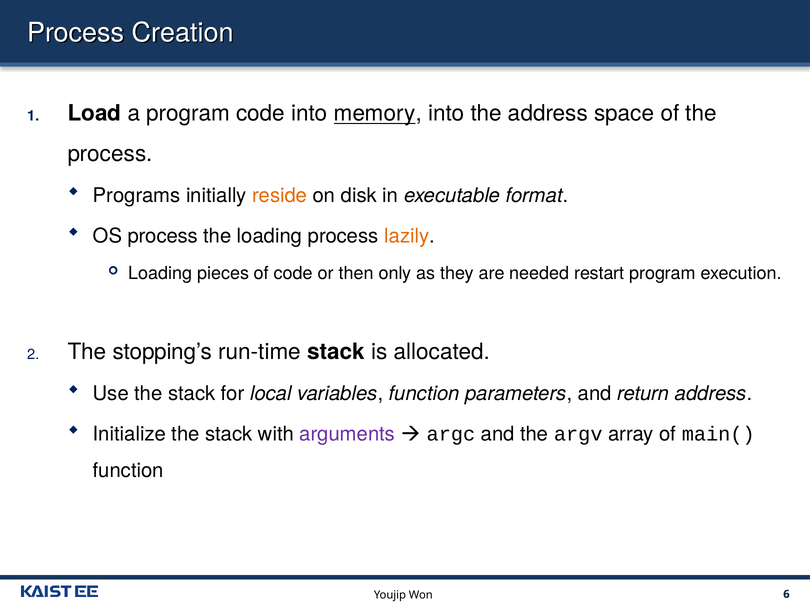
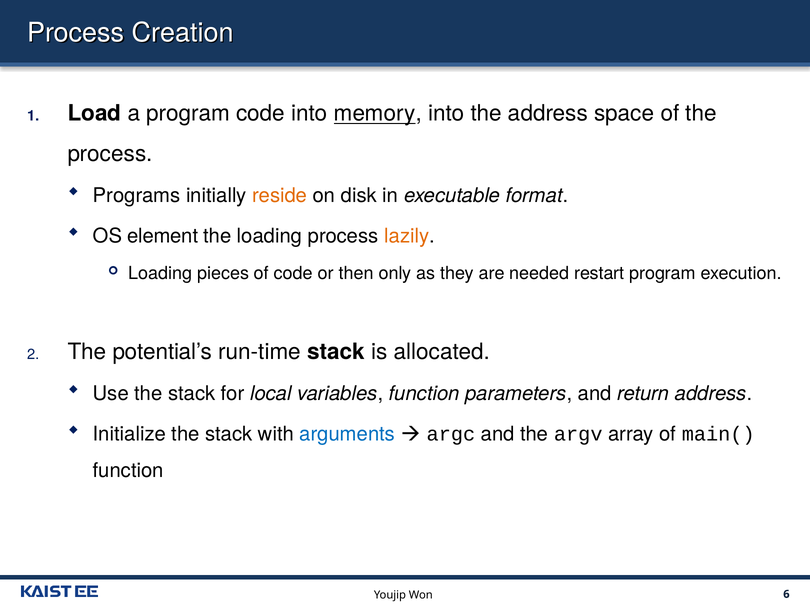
OS process: process -> element
stopping’s: stopping’s -> potential’s
arguments colour: purple -> blue
